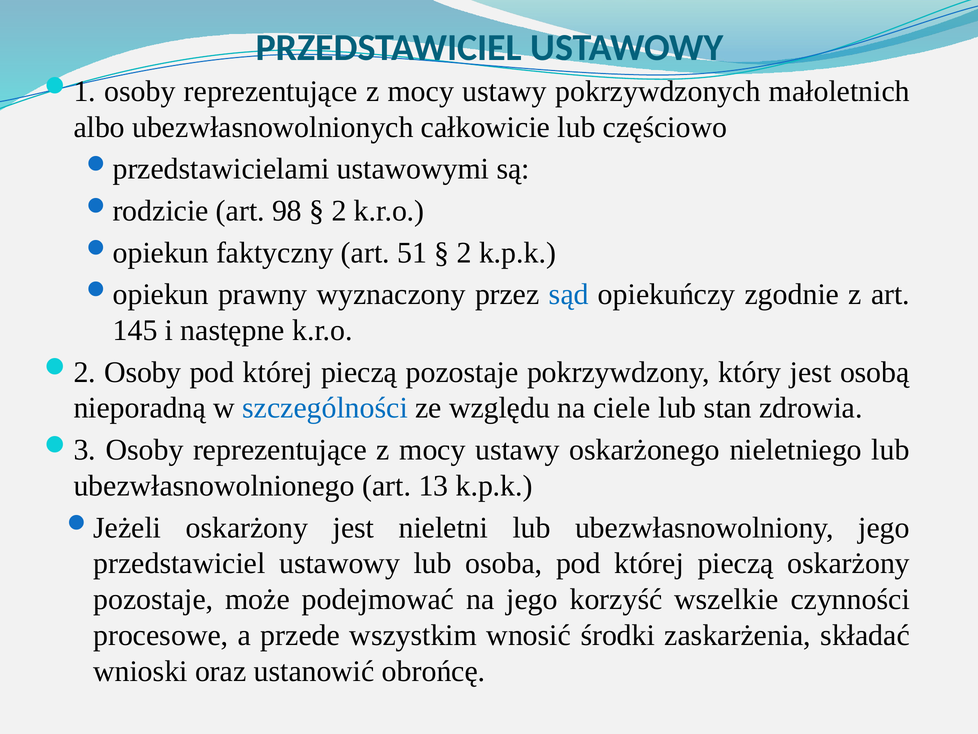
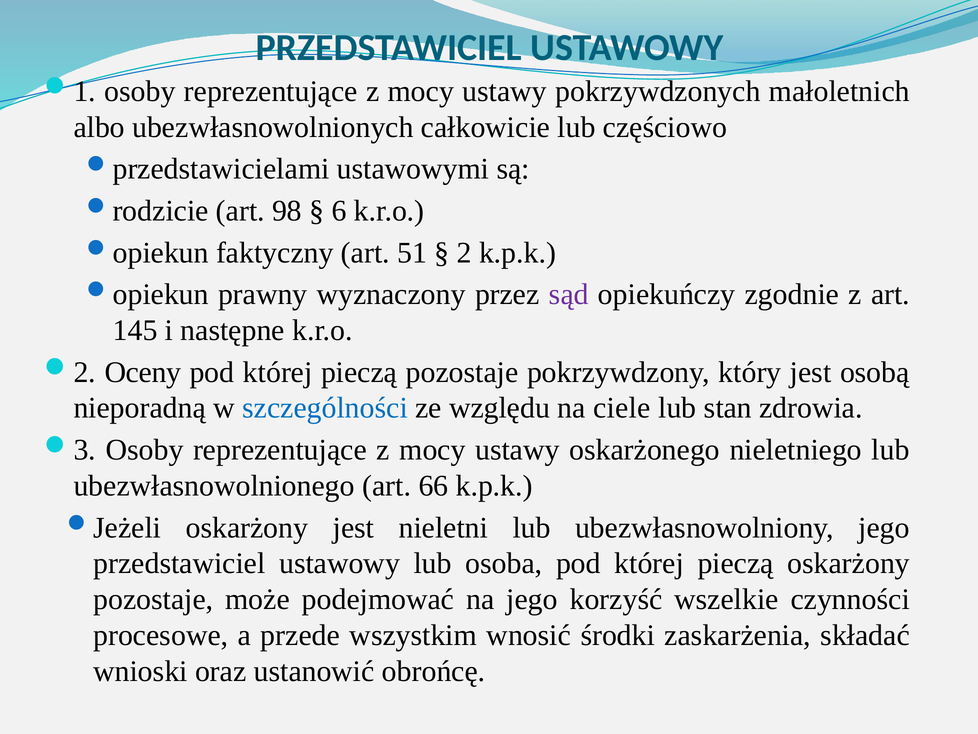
2 at (339, 211): 2 -> 6
sąd colour: blue -> purple
Osoby at (143, 372): Osoby -> Oceny
13: 13 -> 66
